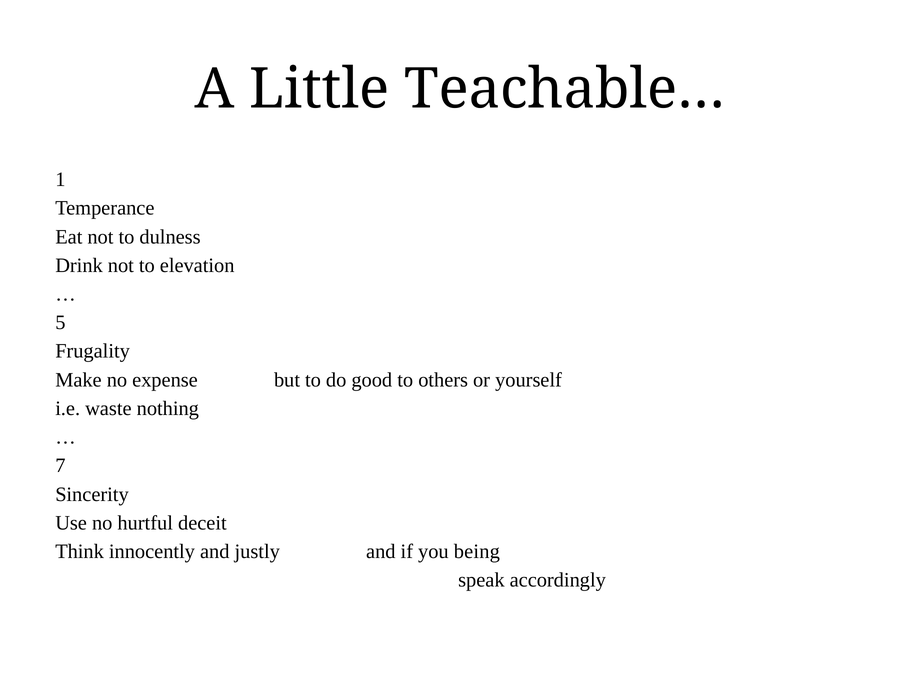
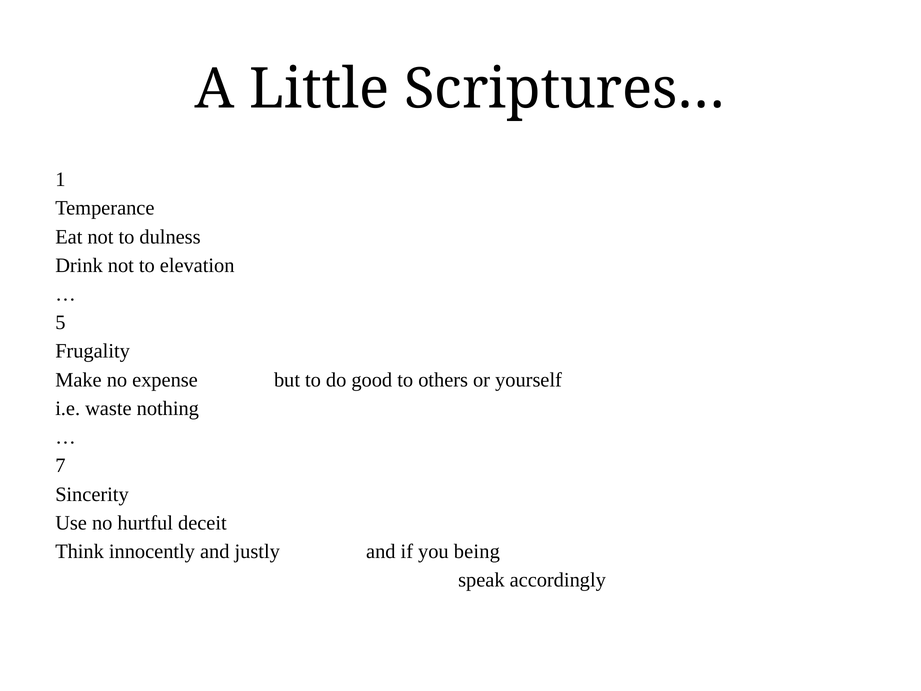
Teachable…: Teachable… -> Scriptures…
